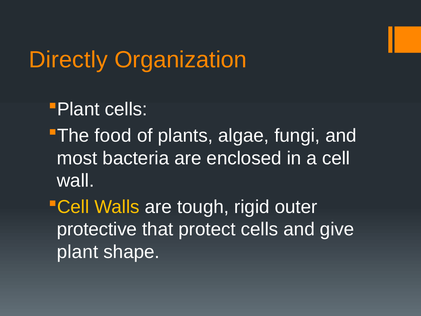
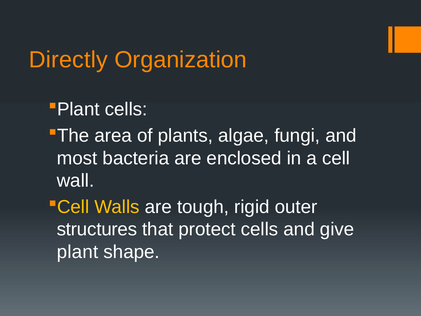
food: food -> area
protective: protective -> structures
